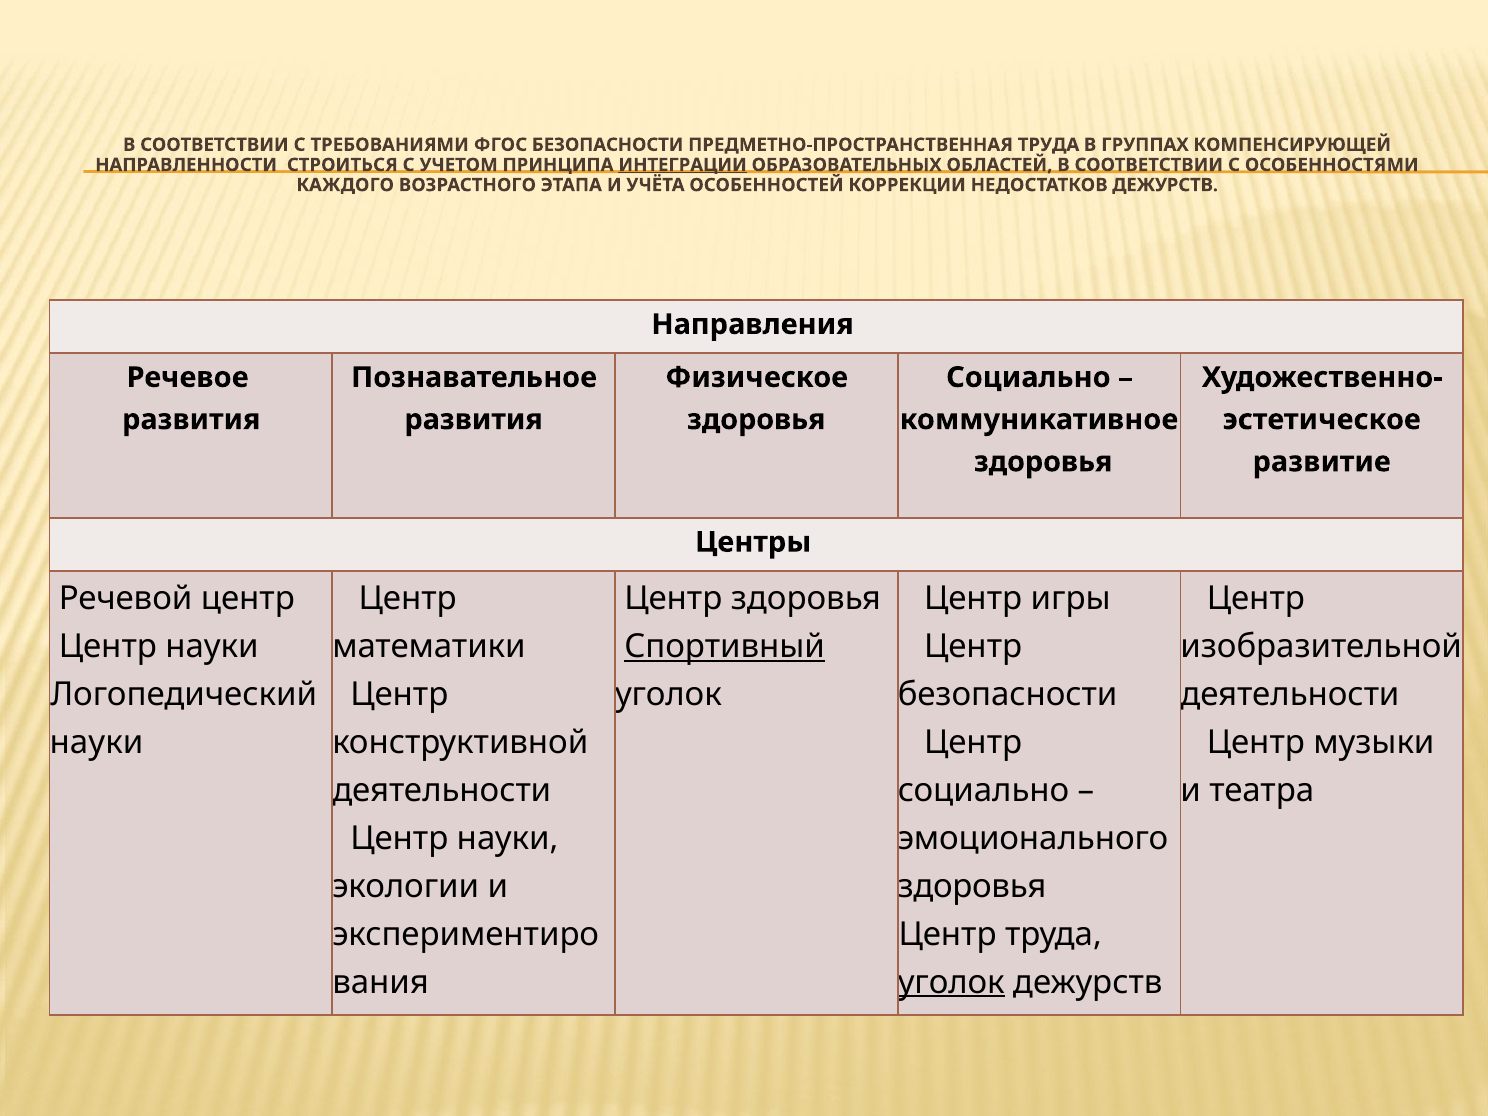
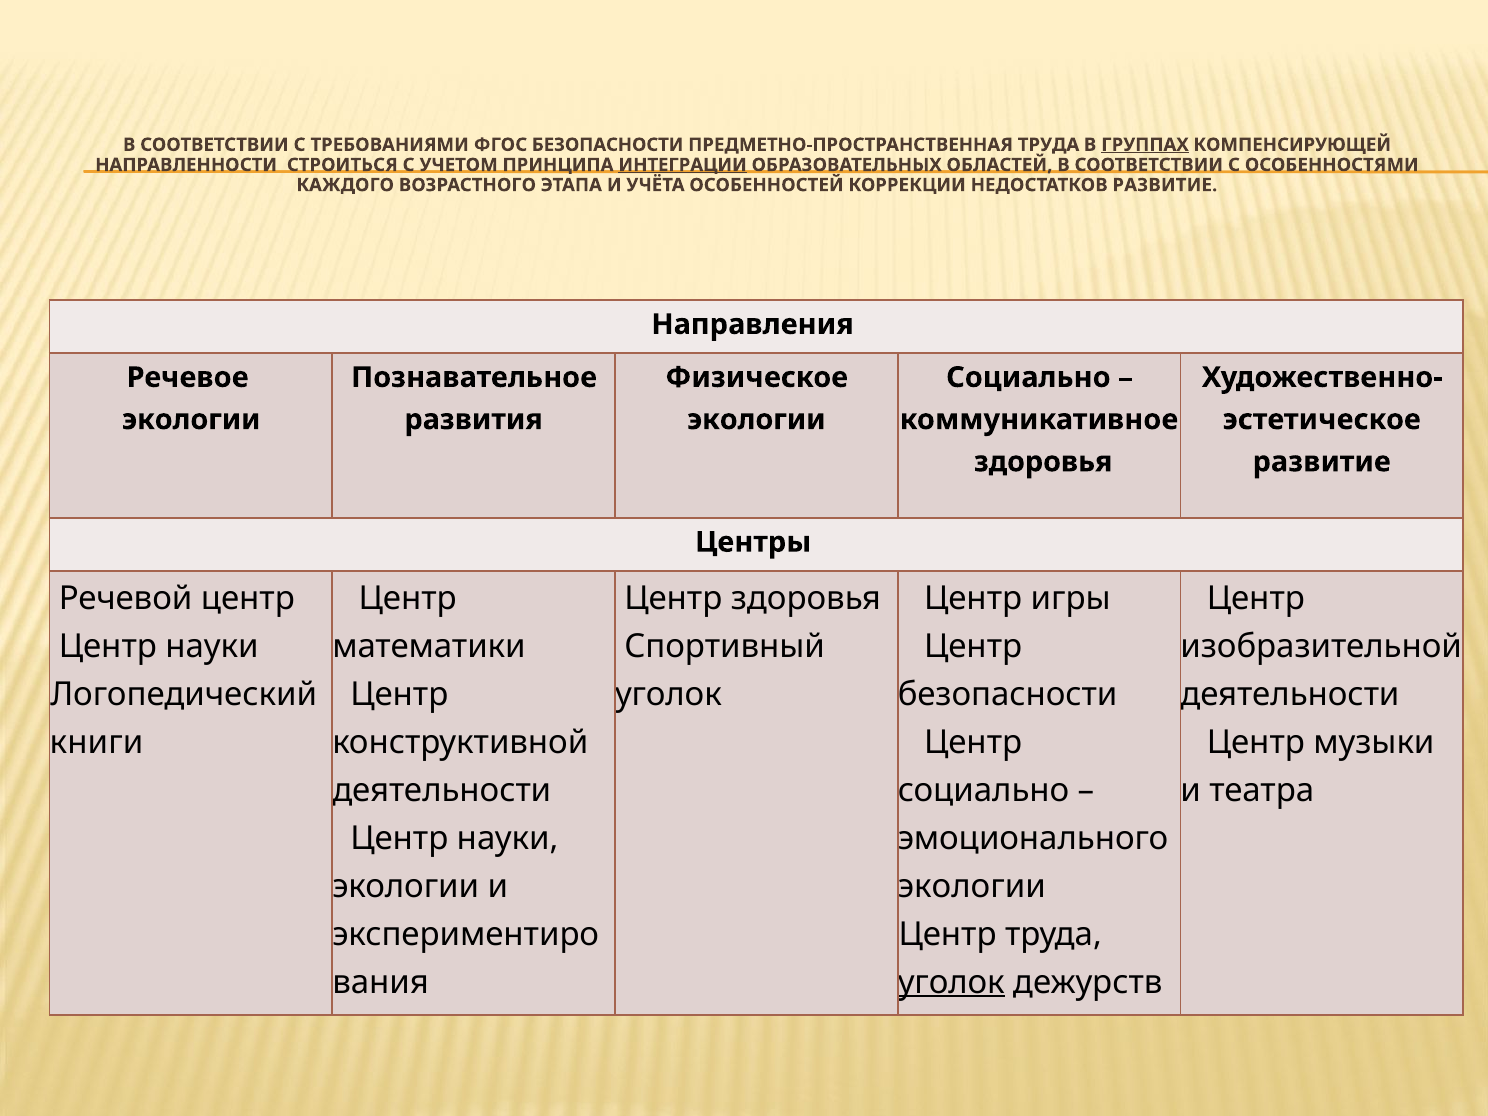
ГРУППАХ underline: none -> present
НЕДОСТАТКОВ ДЕЖУРСТВ: ДЕЖУРСТВ -> РАЗВИТИЕ
развития at (191, 420): развития -> экологии
здоровья at (756, 420): здоровья -> экологии
Спортивный underline: present -> none
науки at (97, 742): науки -> книги
здоровья at (972, 886): здоровья -> экологии
